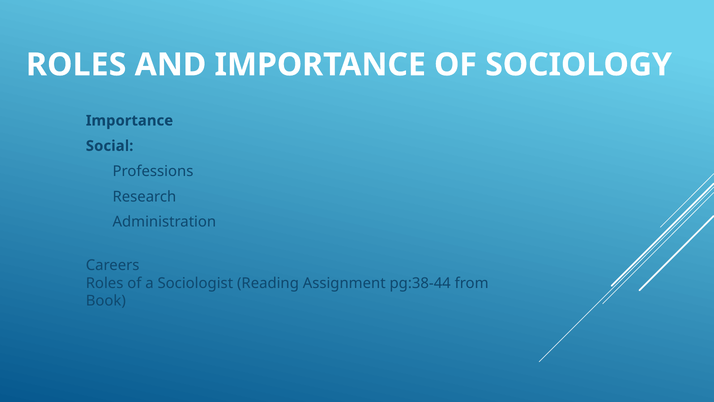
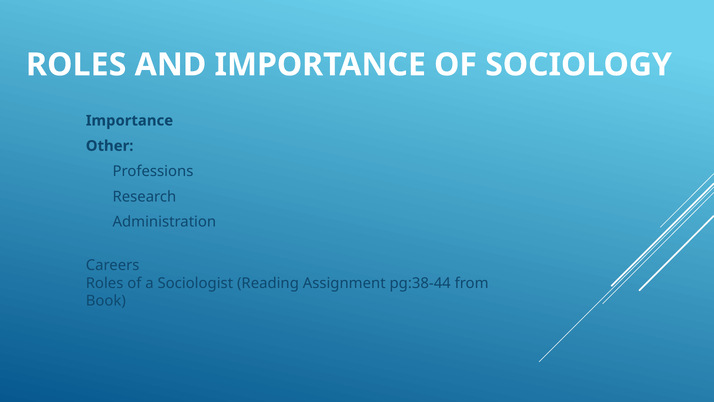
Social: Social -> Other
